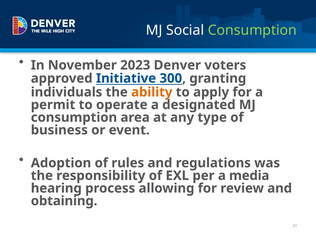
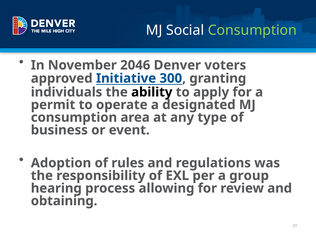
2023: 2023 -> 2046
ability colour: orange -> black
media: media -> group
